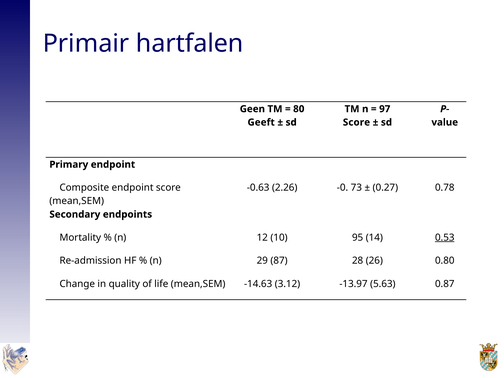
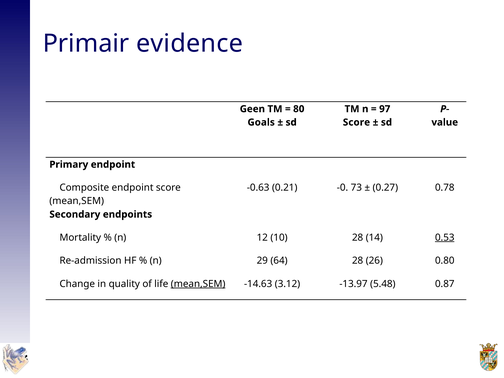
hartfalen: hartfalen -> evidence
Geeft: Geeft -> Goals
2.26: 2.26 -> 0.21
10 95: 95 -> 28
87: 87 -> 64
mean,SEM at (198, 284) underline: none -> present
5.63: 5.63 -> 5.48
